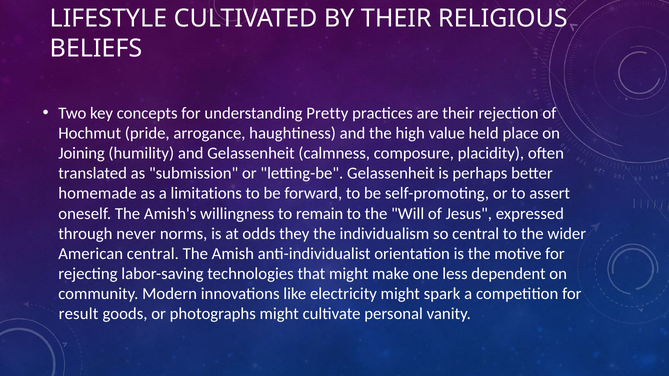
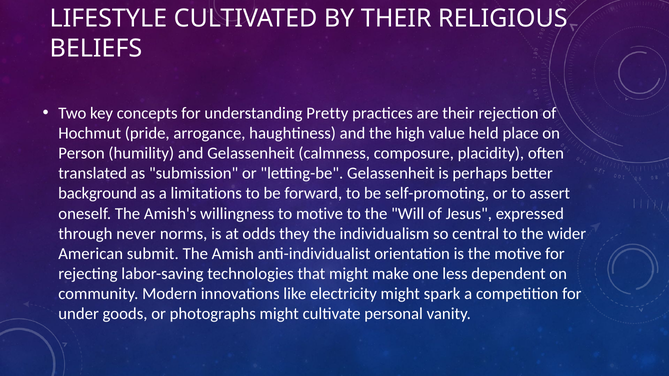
Joining: Joining -> Person
homemade: homemade -> background
to remain: remain -> motive
American central: central -> submit
result: result -> under
